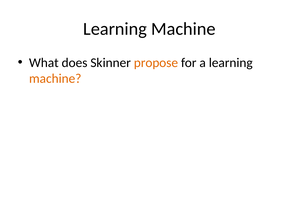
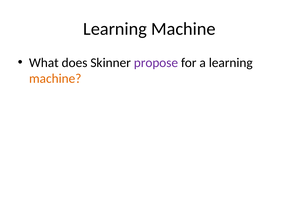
propose colour: orange -> purple
